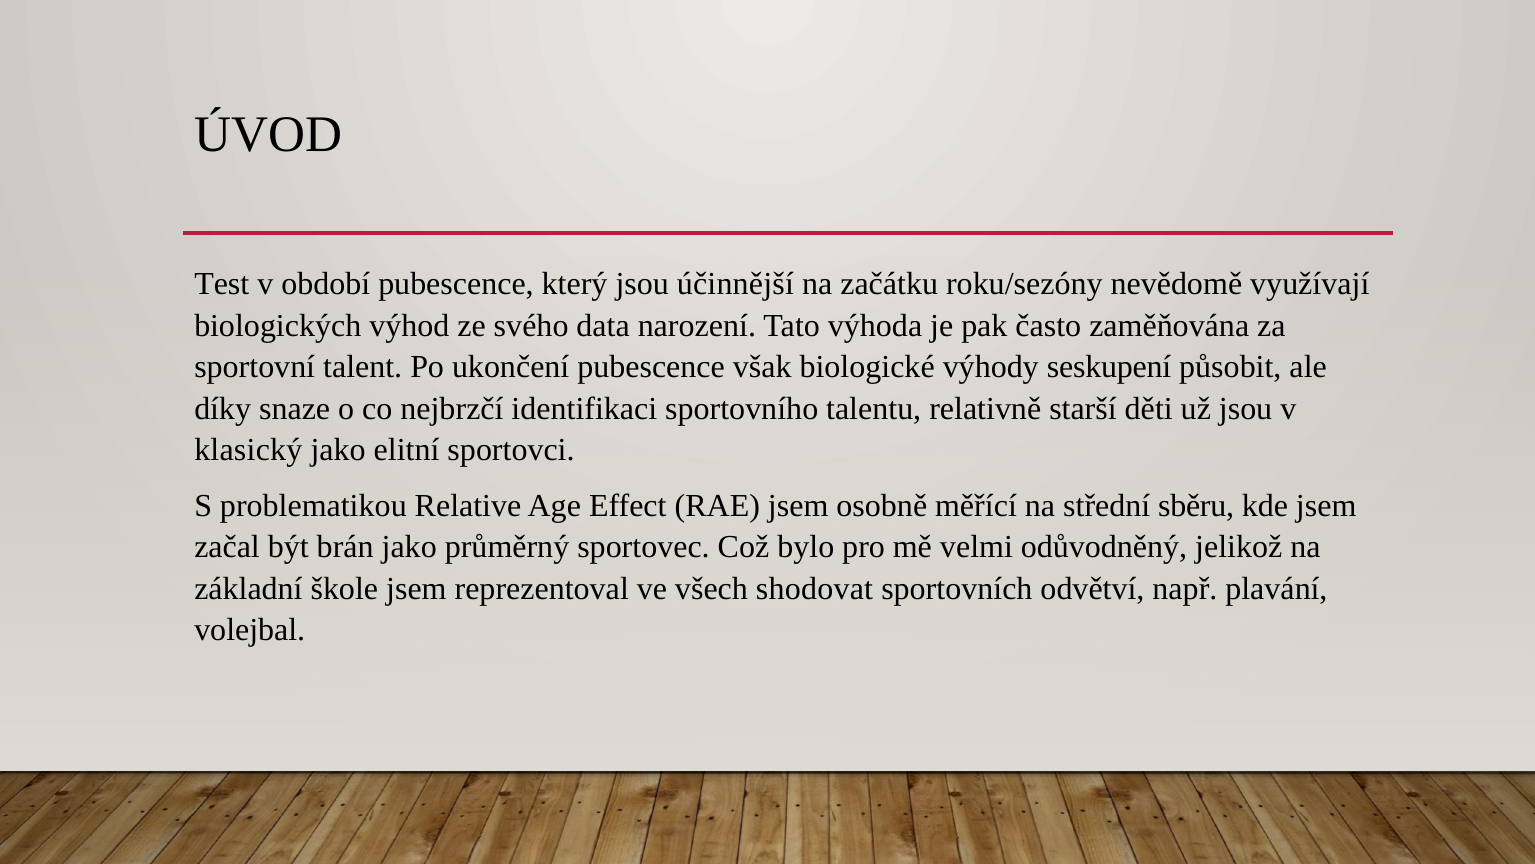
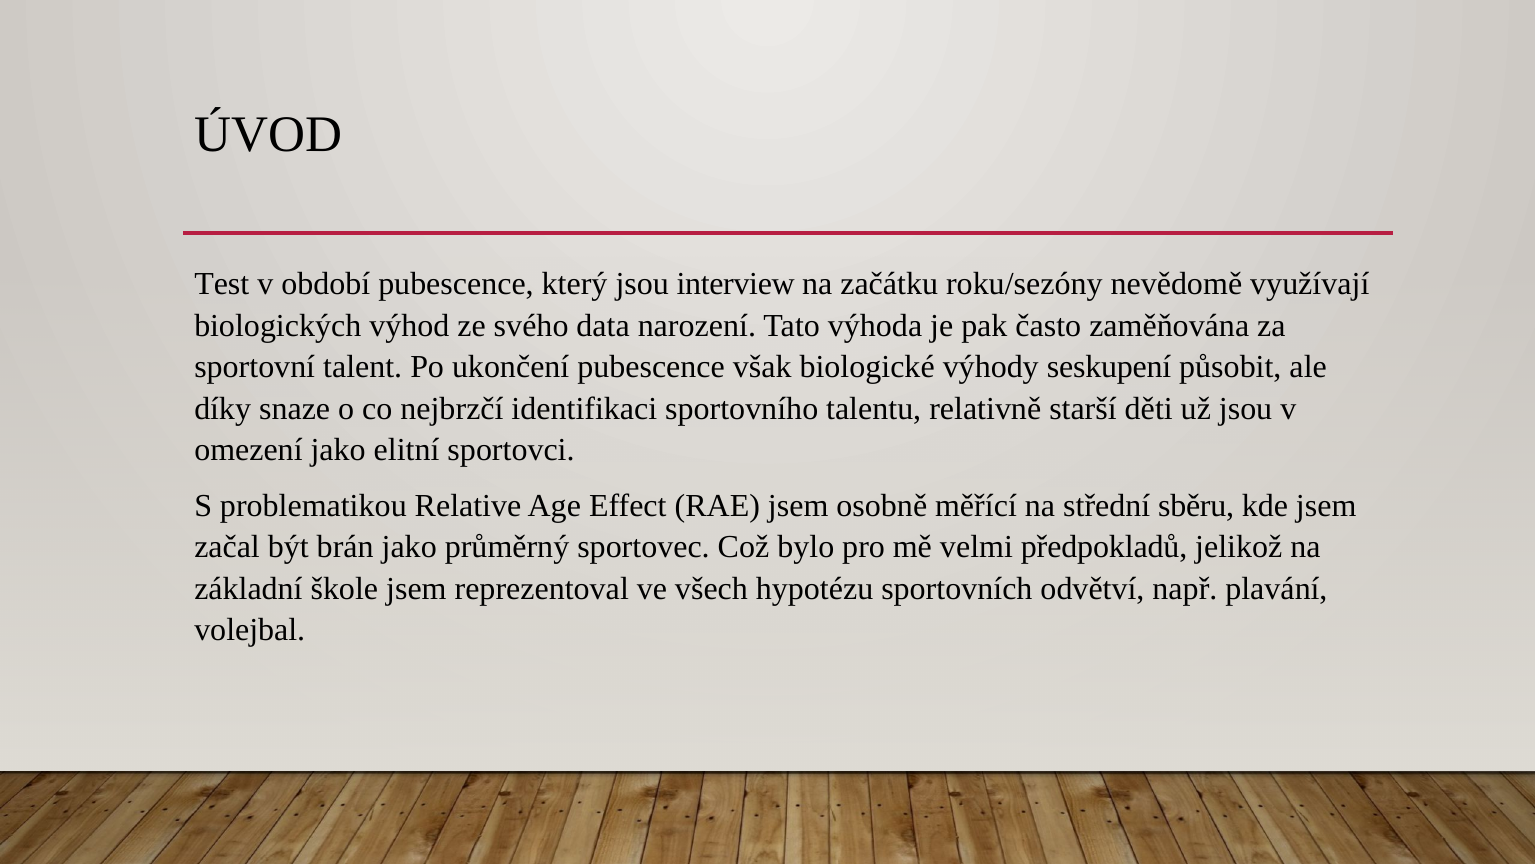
účinnější: účinnější -> interview
klasický: klasický -> omezení
odůvodněný: odůvodněný -> předpokladů
shodovat: shodovat -> hypotézu
